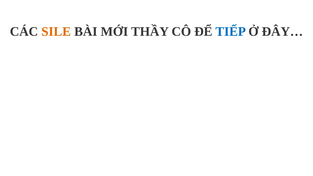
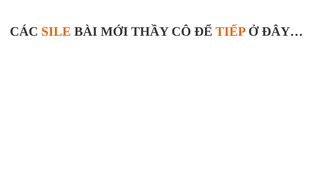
TIẾP colour: blue -> orange
